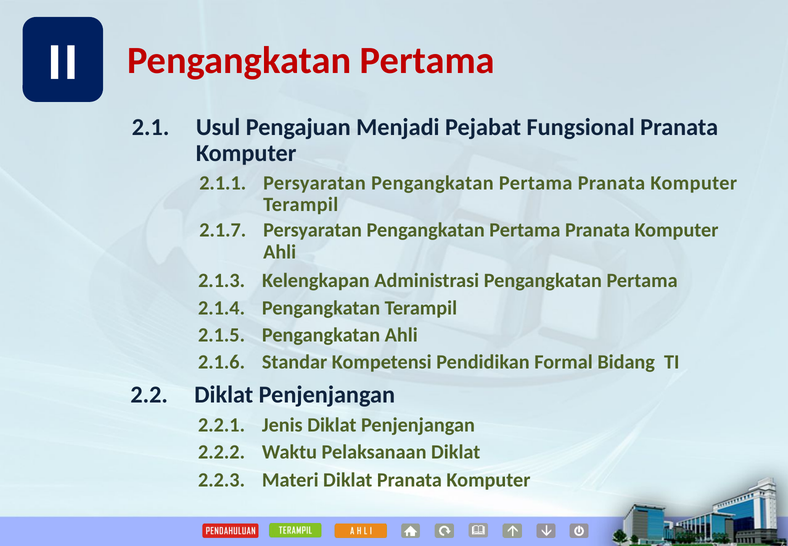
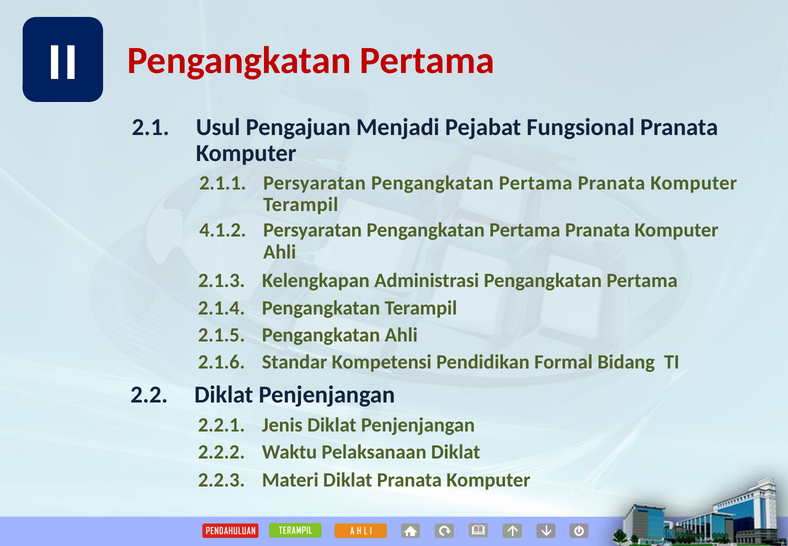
2.1.7: 2.1.7 -> 4.1.2
